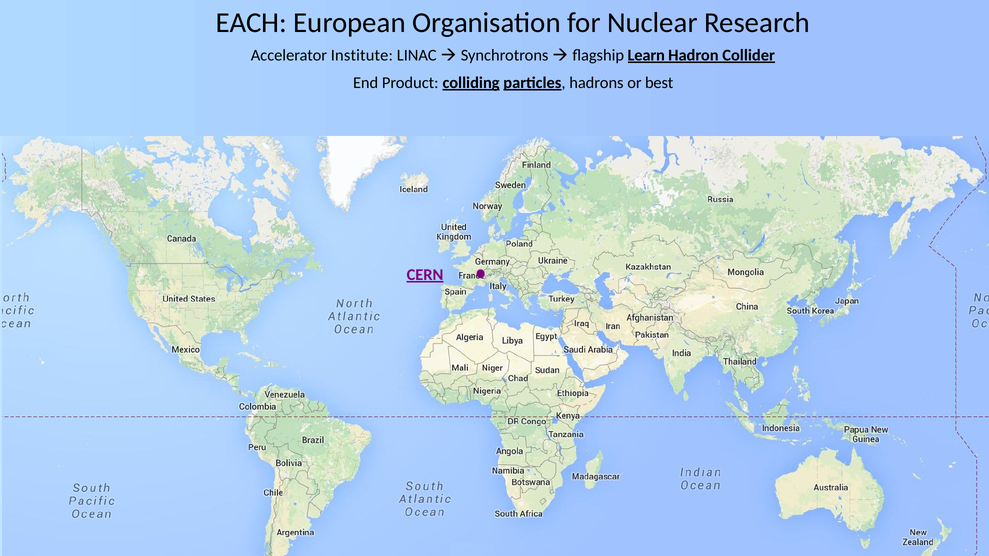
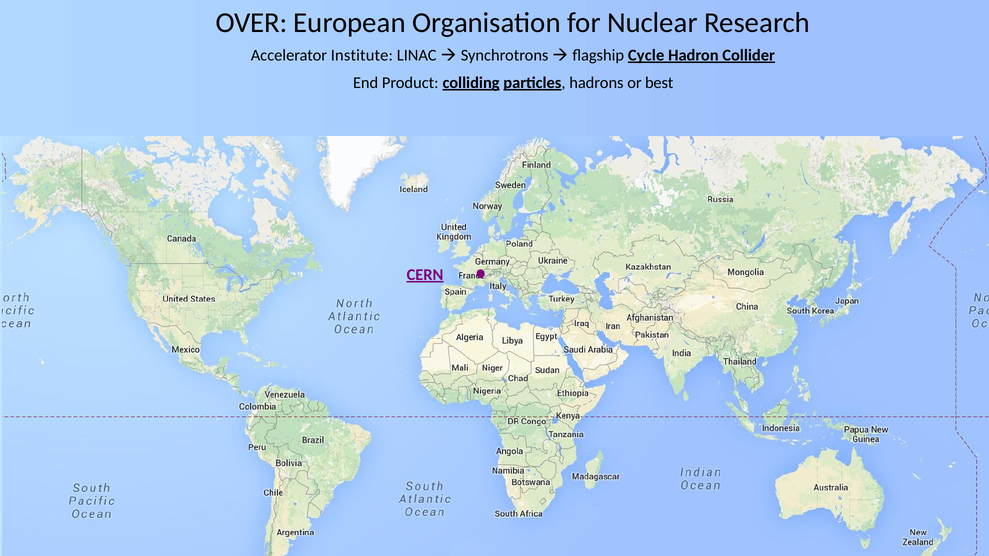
EACH: EACH -> OVER
Learn: Learn -> Cycle
